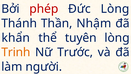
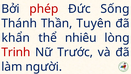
Đức Lòng: Lòng -> Sống
Nhậm: Nhậm -> Tuyên
tuyên: tuyên -> nhiêu
Trinh colour: orange -> red
